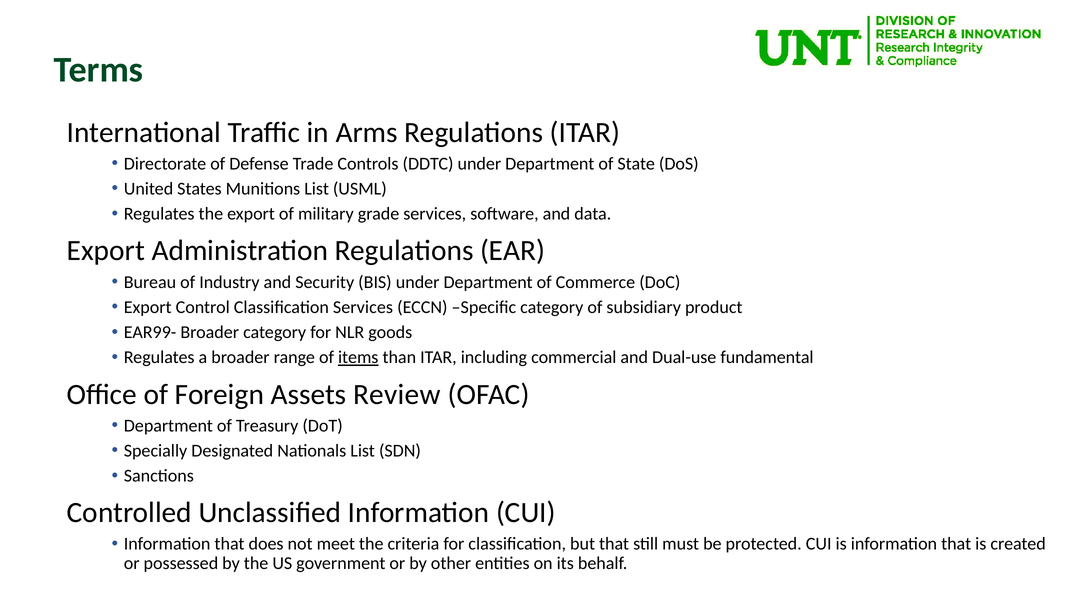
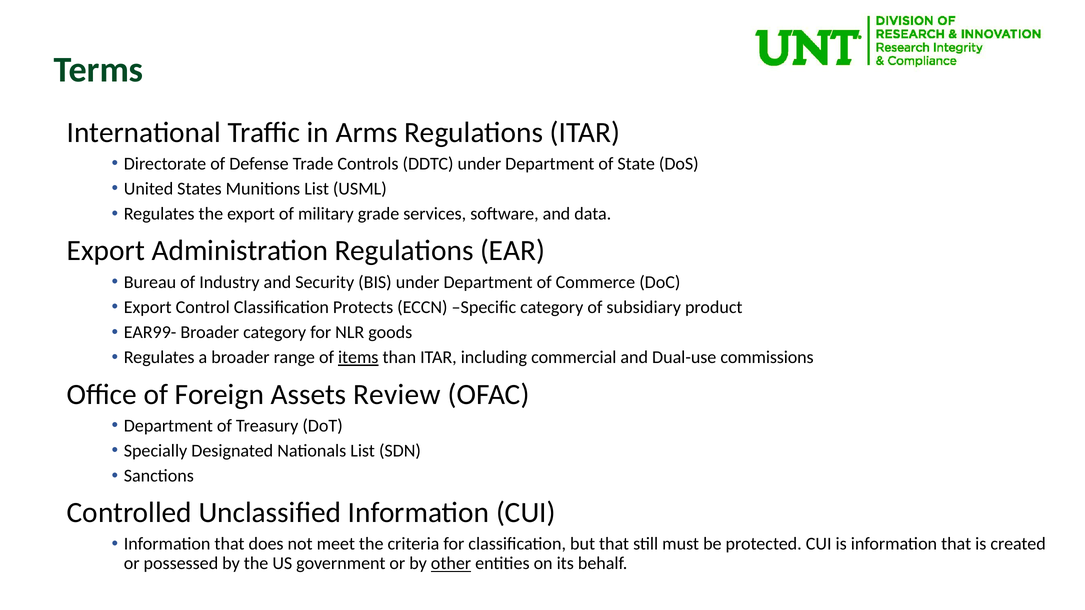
Classification Services: Services -> Protects
fundamental: fundamental -> commissions
other underline: none -> present
